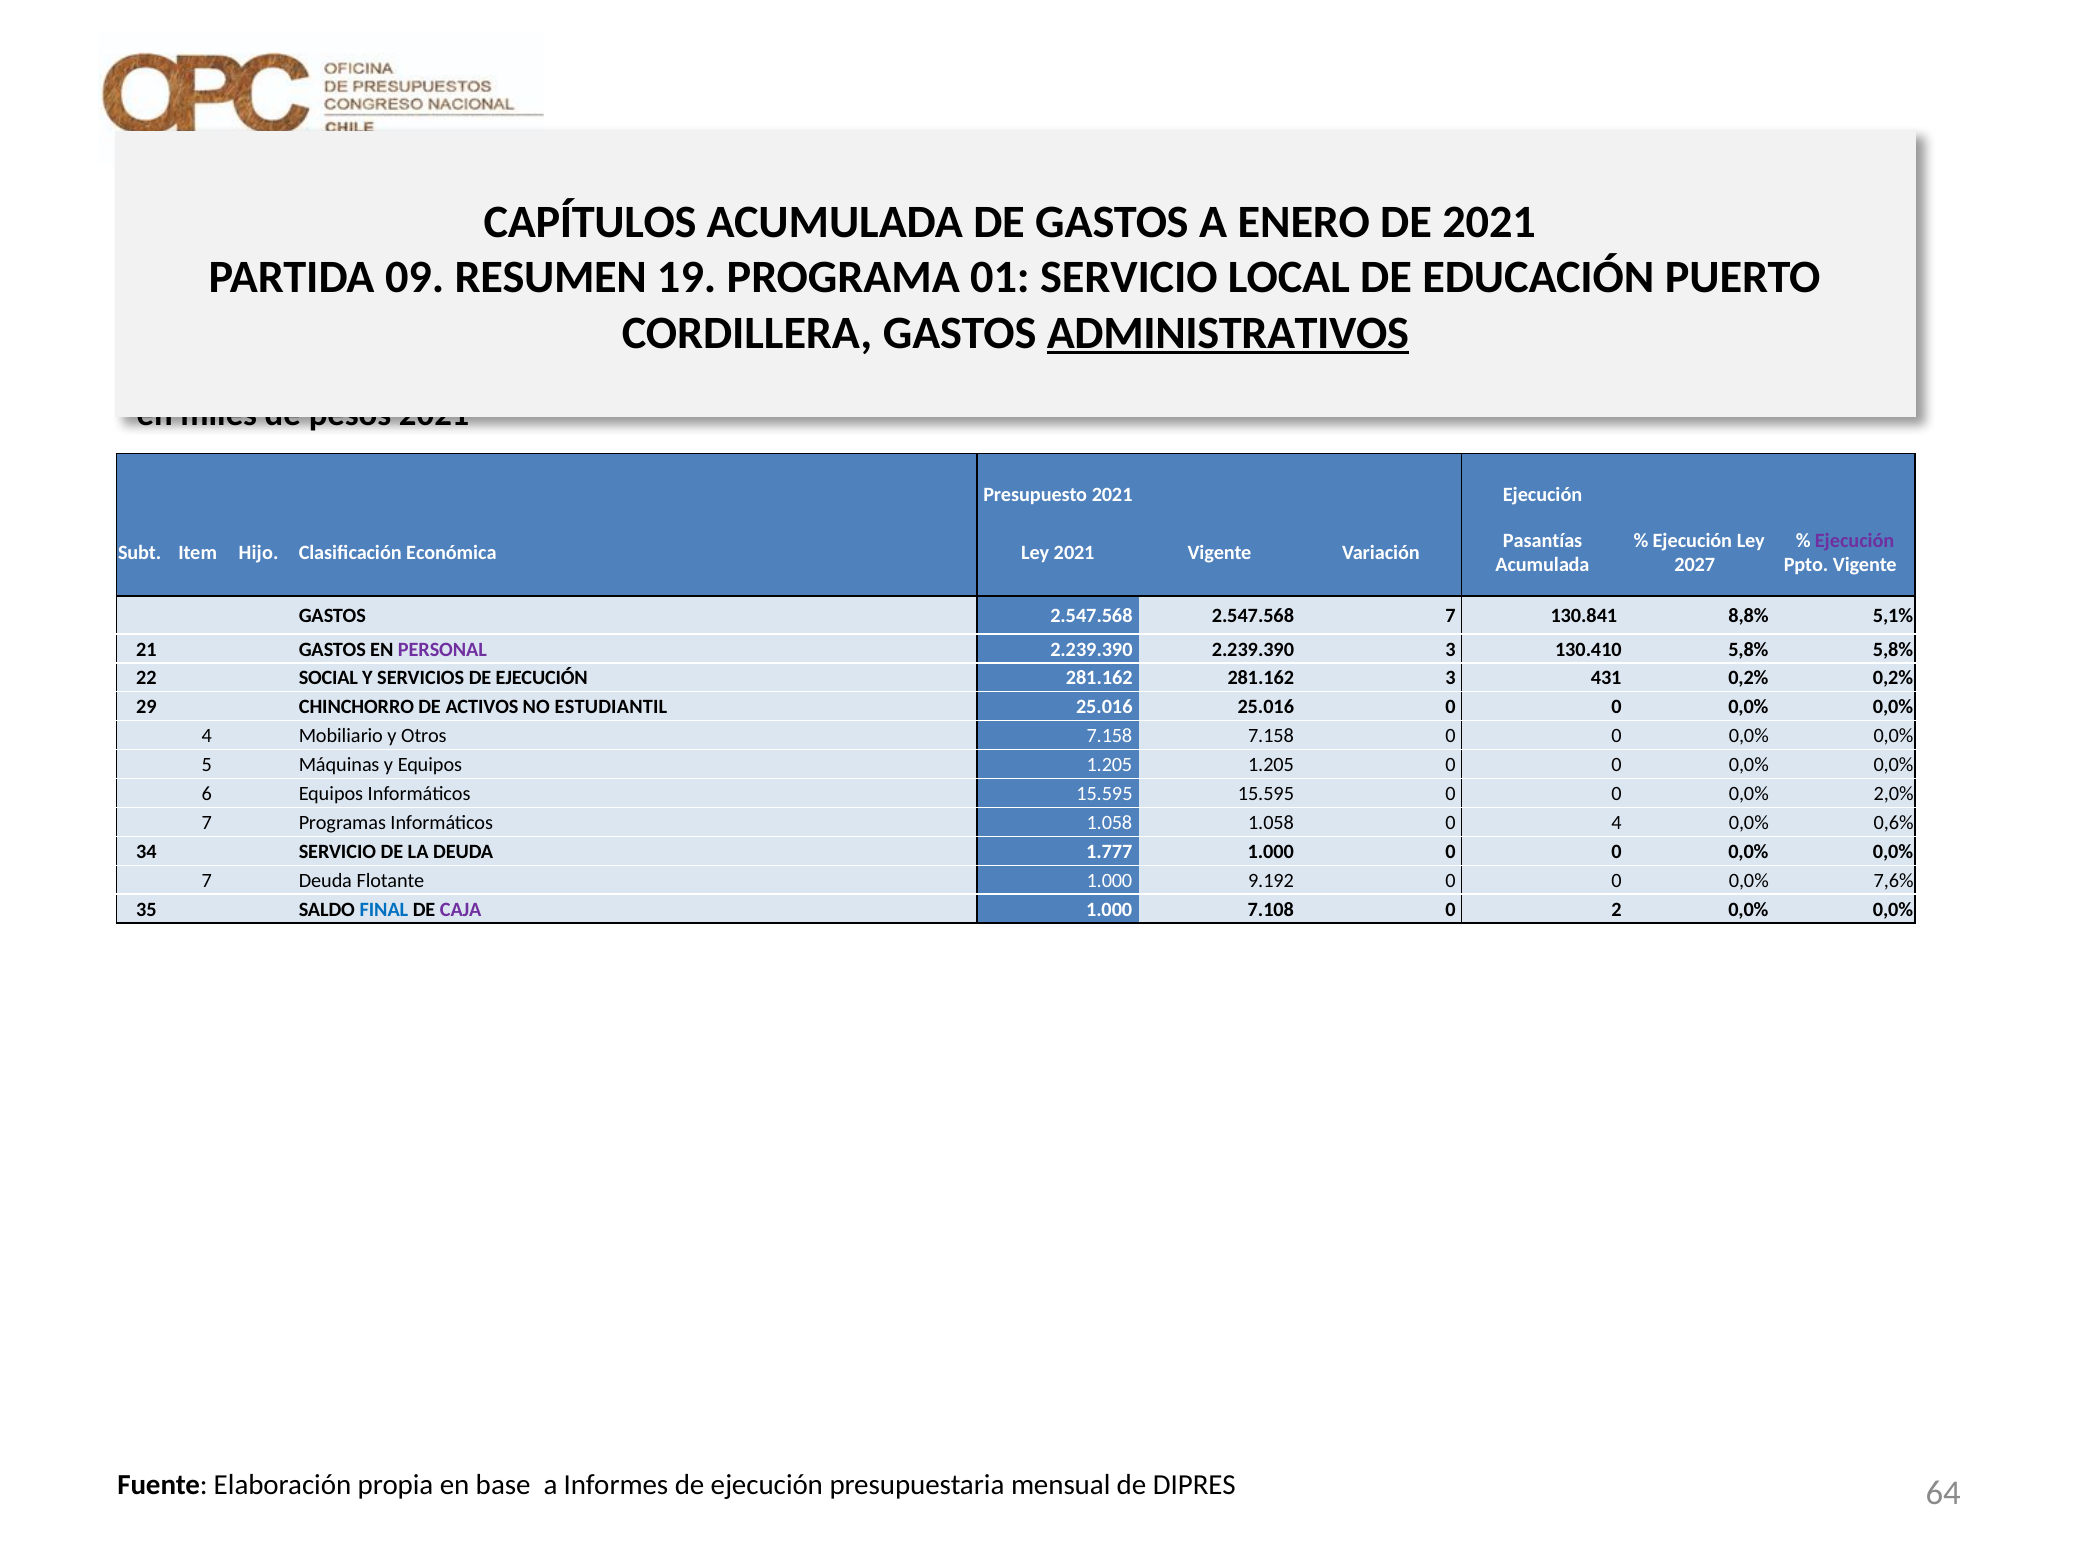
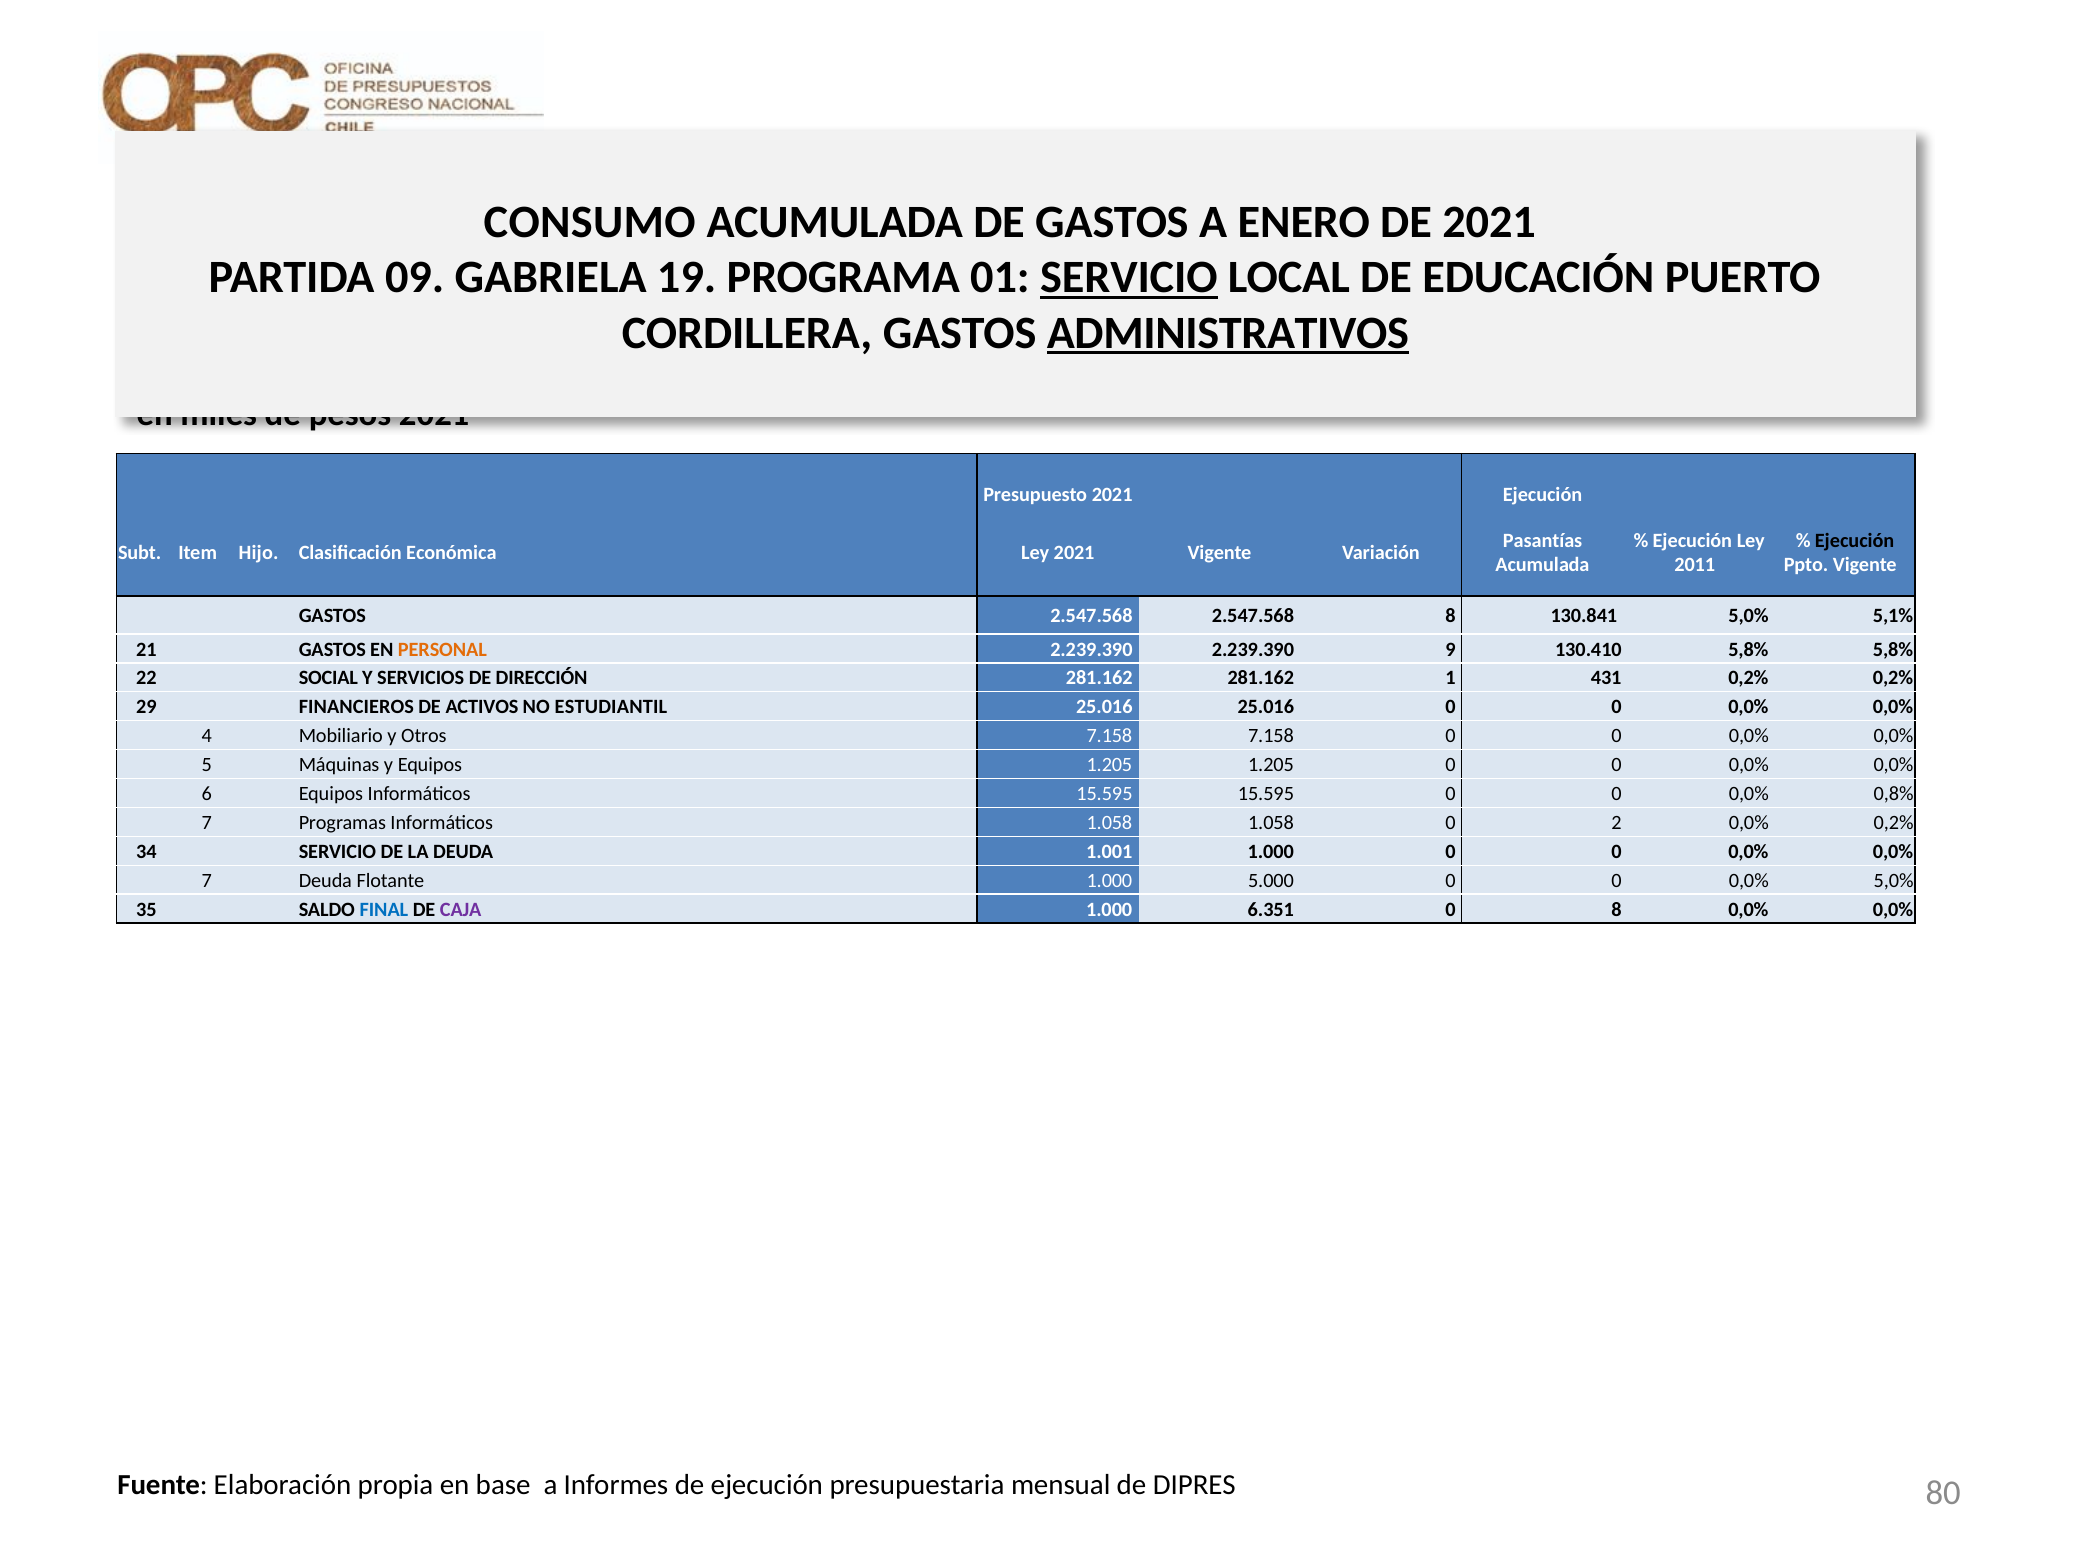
CAPÍTULOS: CAPÍTULOS -> CONSUMO
RESUMEN: RESUMEN -> GABRIELA
SERVICIO at (1129, 277) underline: none -> present
Ejecución at (1855, 541) colour: purple -> black
2027: 2027 -> 2011
2.547.568 7: 7 -> 8
130.841 8,8%: 8,8% -> 5,0%
PERSONAL colour: purple -> orange
2.239.390 3: 3 -> 9
SERVICIOS DE EJECUCIÓN: EJECUCIÓN -> DIRECCIÓN
281.162 3: 3 -> 1
CHINCHORRO: CHINCHORRO -> FINANCIEROS
2,0%: 2,0% -> 0,8%
0 4: 4 -> 2
0,0% 0,6%: 0,6% -> 0,2%
1.777: 1.777 -> 1.001
9.192: 9.192 -> 5.000
0,0% 7,6%: 7,6% -> 5,0%
7.108: 7.108 -> 6.351
0 2: 2 -> 8
64: 64 -> 80
